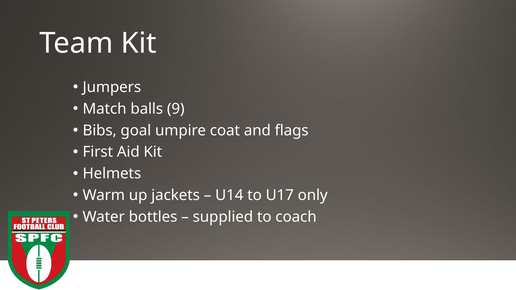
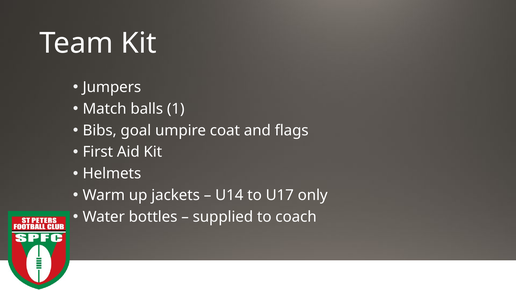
9: 9 -> 1
